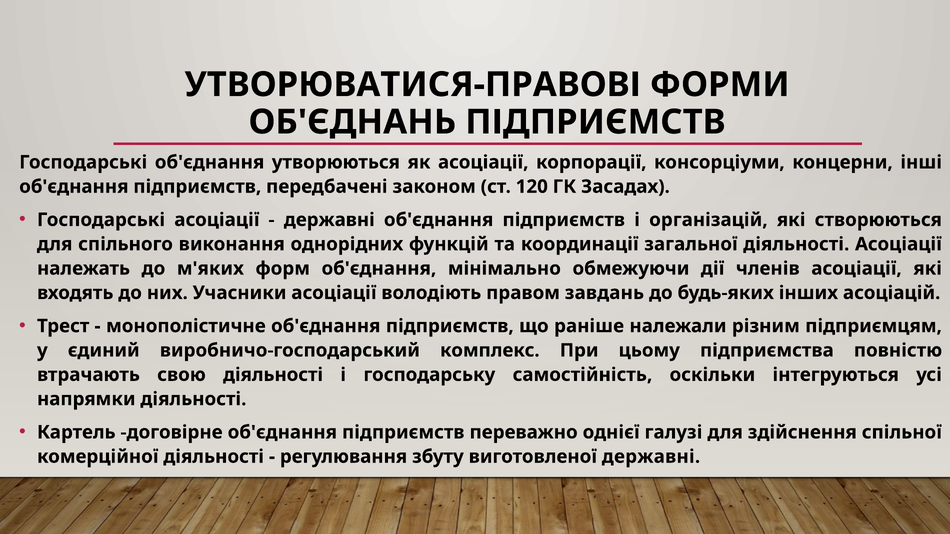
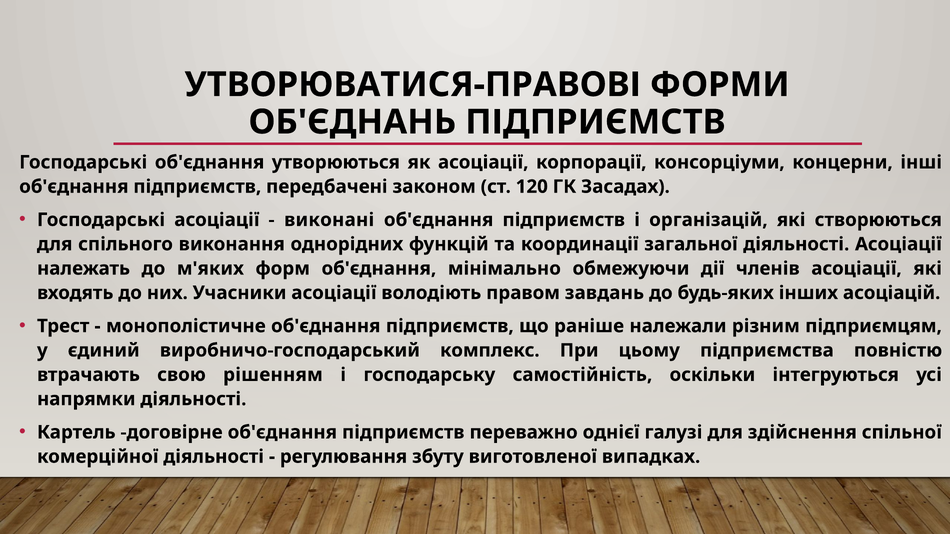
державні at (329, 220): державні -> виконaні
свою діяльності: діяльності -> рішенням
виготовленої державні: державні -> випадках
